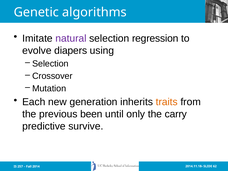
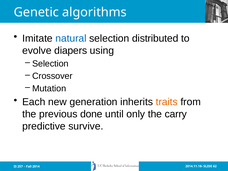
natural colour: purple -> blue
regression: regression -> distributed
been: been -> done
